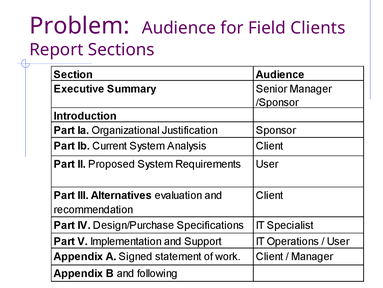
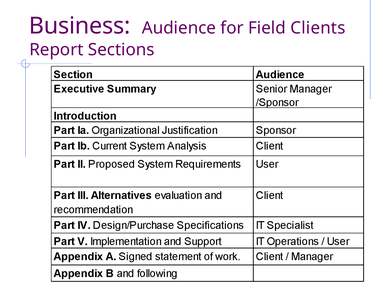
Problem: Problem -> Business
